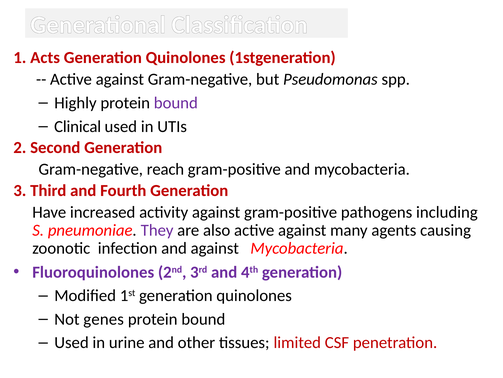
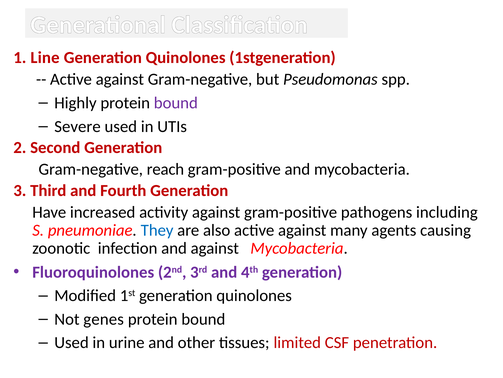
Acts: Acts -> Line
Clinical: Clinical -> Severe
They colour: purple -> blue
